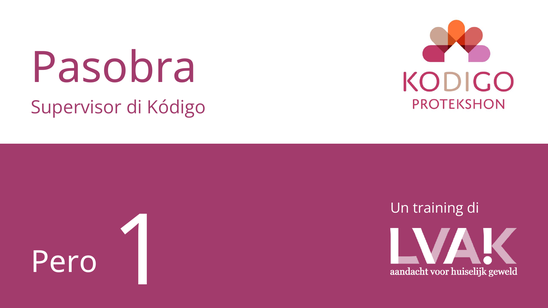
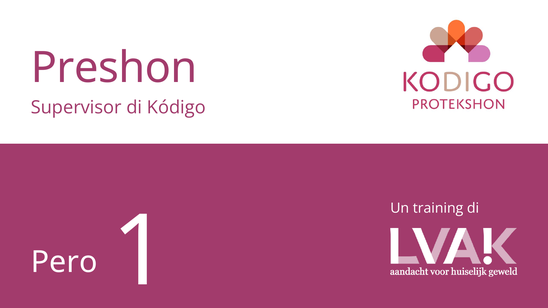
Pasobra: Pasobra -> Preshon
